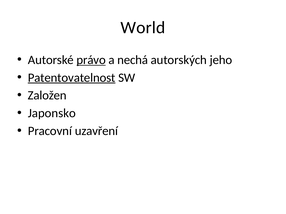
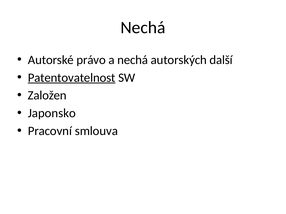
World at (143, 28): World -> Nechá
právo underline: present -> none
jeho: jeho -> další
uzavření: uzavření -> smlouva
